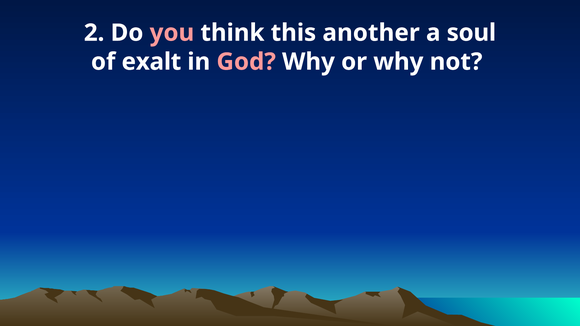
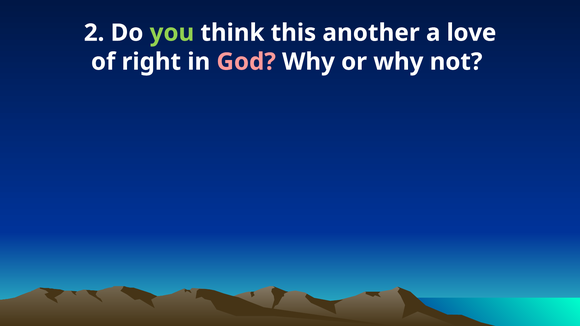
you colour: pink -> light green
soul: soul -> love
exalt: exalt -> right
